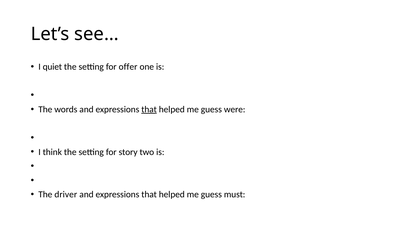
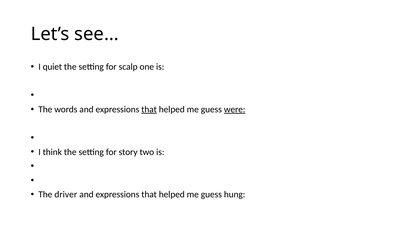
offer: offer -> scalp
were underline: none -> present
must: must -> hung
